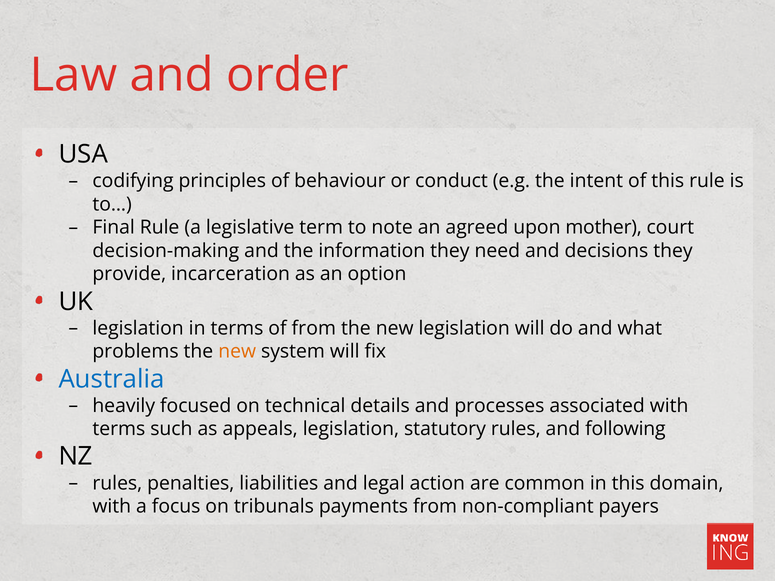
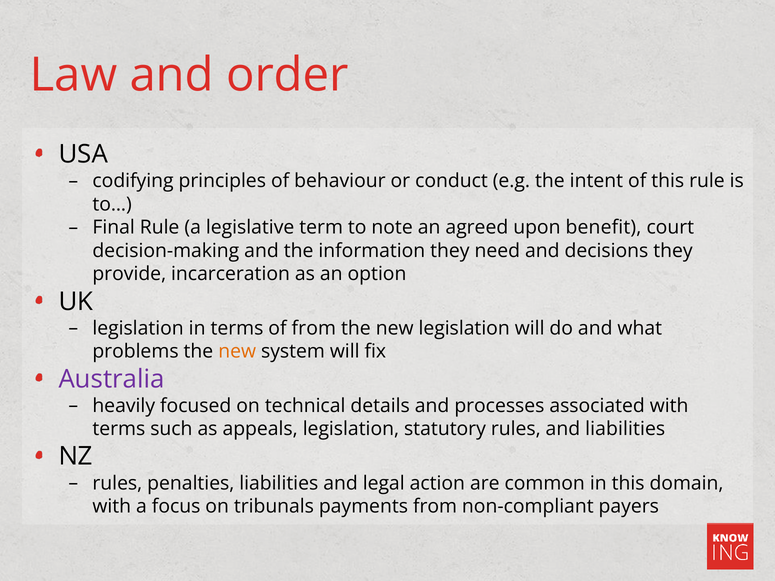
mother: mother -> benefit
Australia colour: blue -> purple
and following: following -> liabilities
